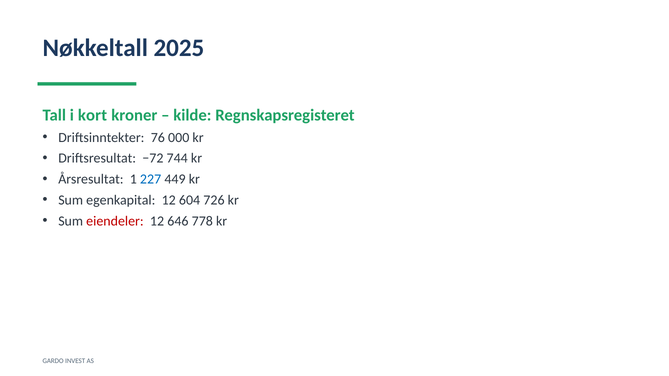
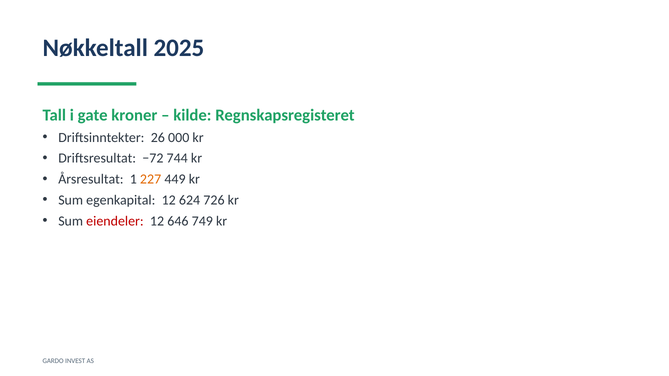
kort: kort -> gate
76: 76 -> 26
227 colour: blue -> orange
604: 604 -> 624
778: 778 -> 749
